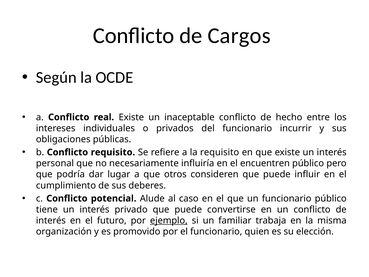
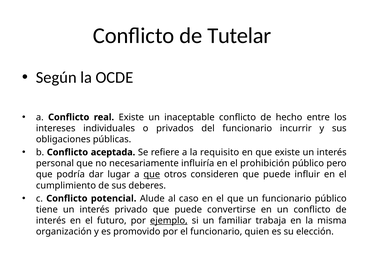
Cargos: Cargos -> Tutelar
Conflicto requisito: requisito -> aceptada
encuentren: encuentren -> prohibición
que at (152, 174) underline: none -> present
